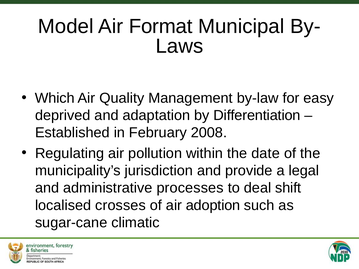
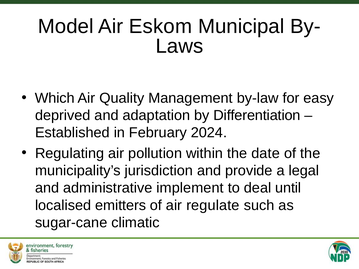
Format: Format -> Eskom
2008: 2008 -> 2024
processes: processes -> implement
shift: shift -> until
crosses: crosses -> emitters
adoption: adoption -> regulate
